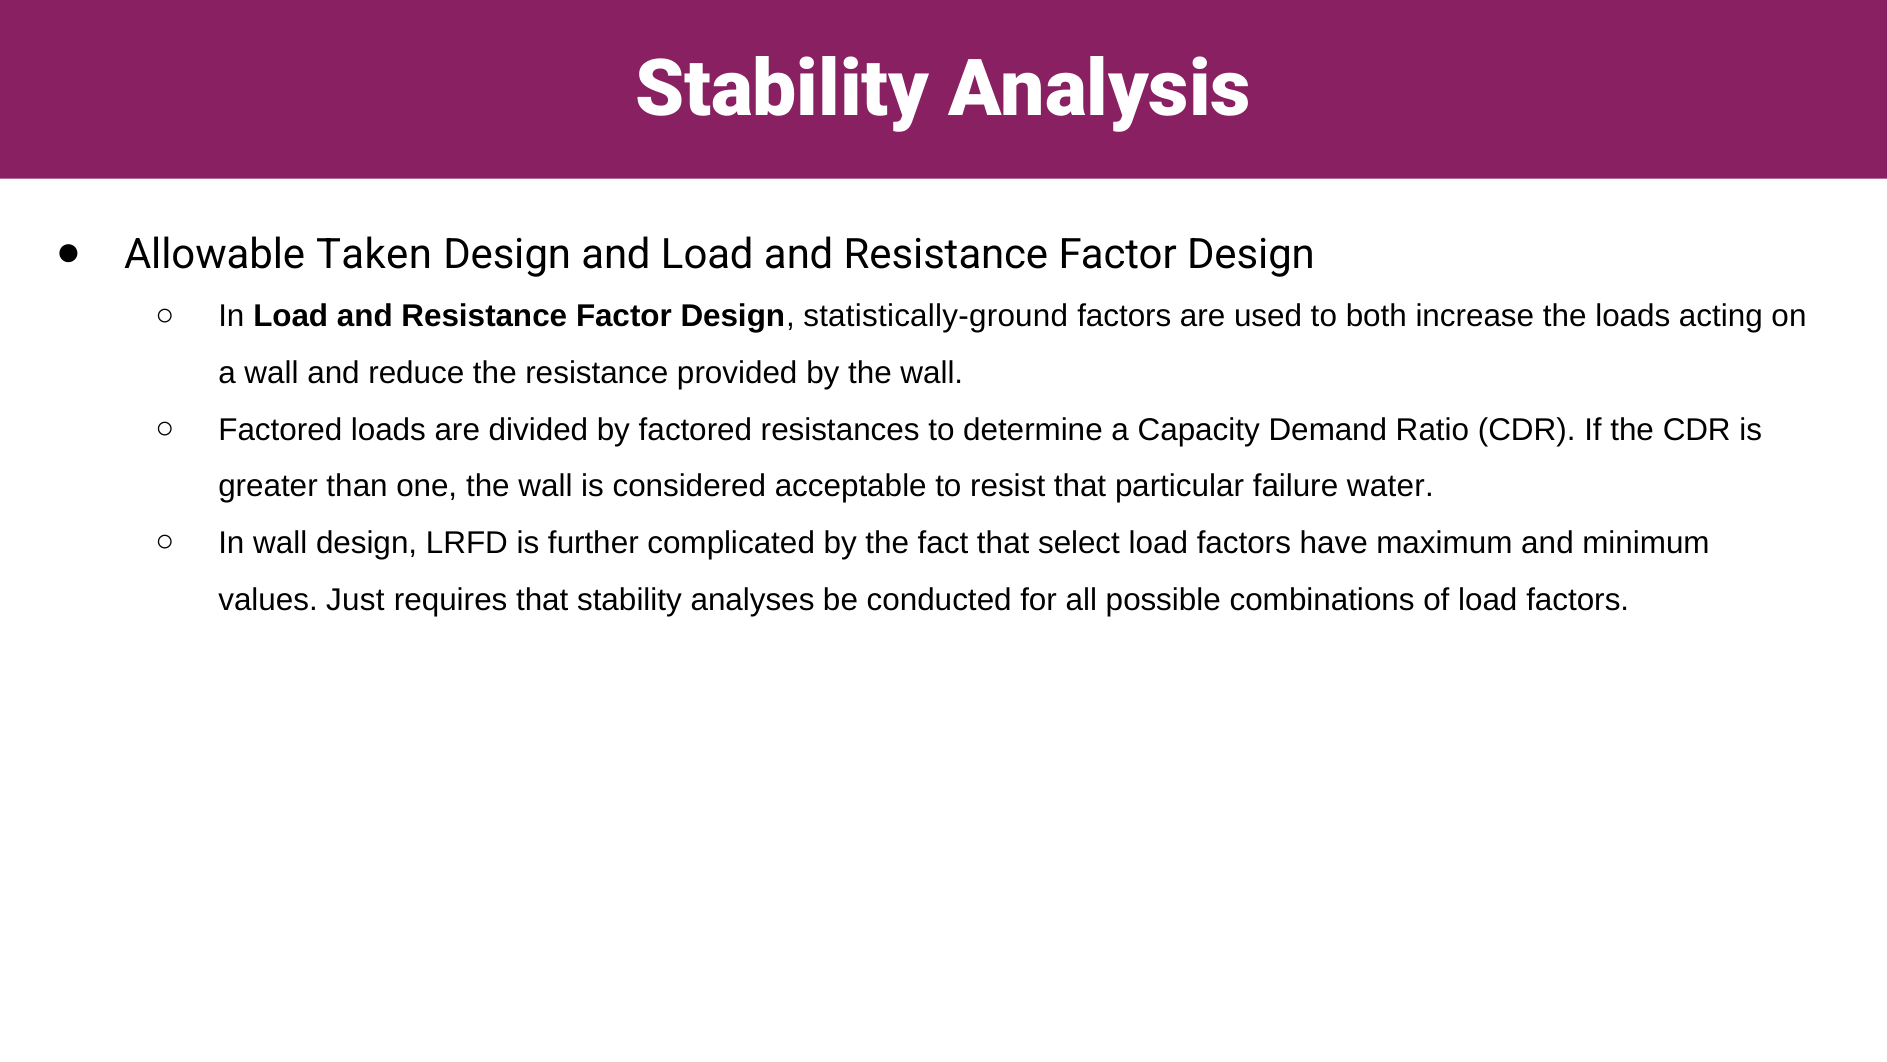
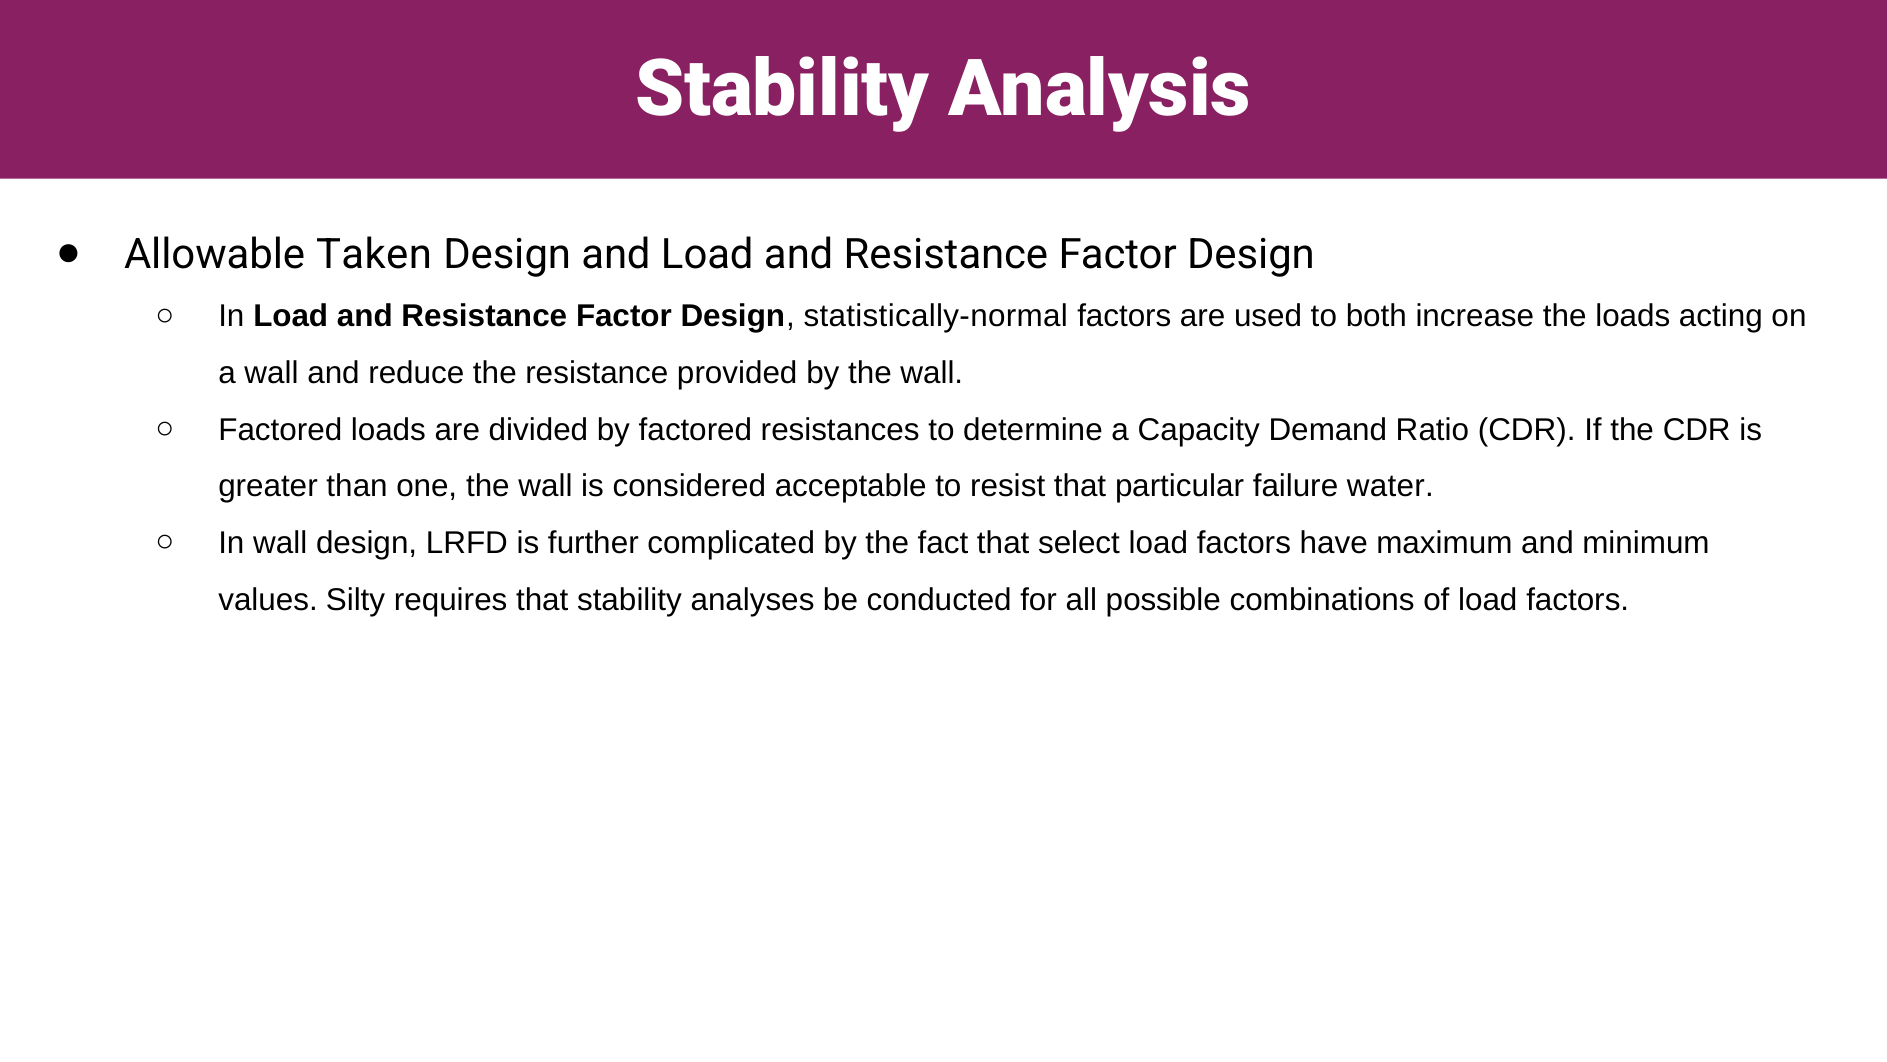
statistically-ground: statistically-ground -> statistically-normal
Just: Just -> Silty
